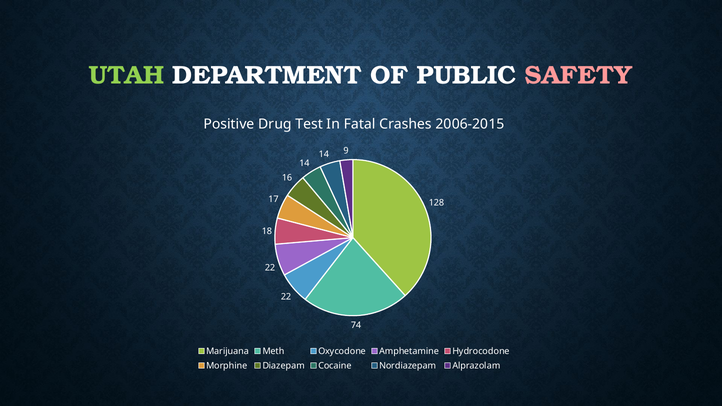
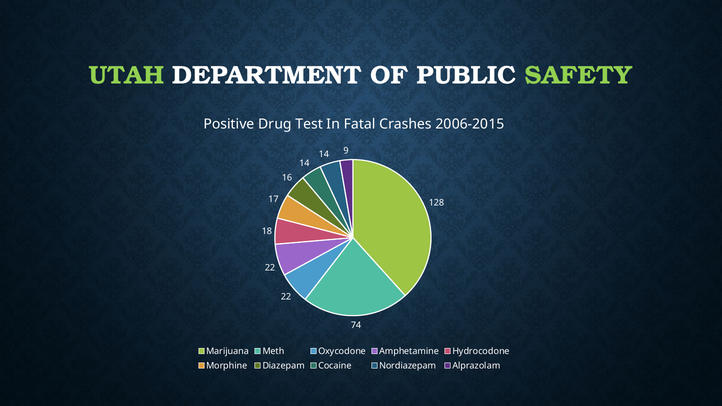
SAFETY colour: pink -> light green
